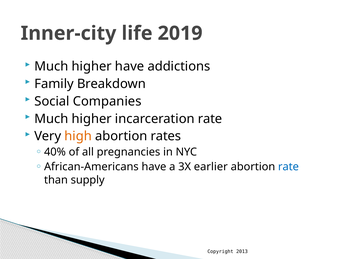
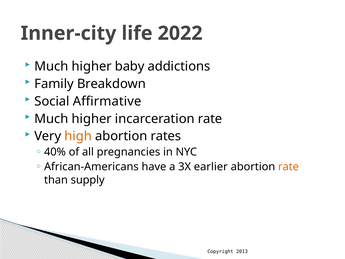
2019: 2019 -> 2022
higher have: have -> baby
Companies: Companies -> Affirmative
rate at (288, 167) colour: blue -> orange
